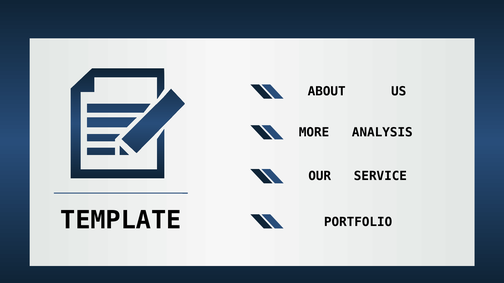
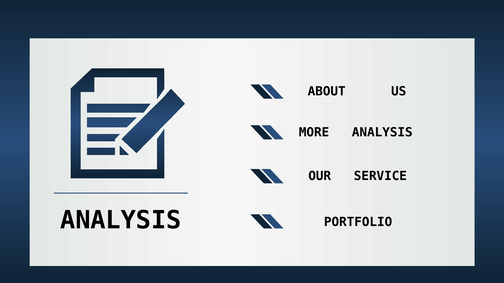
TEMPLATE at (121, 221): TEMPLATE -> ANALYSIS
